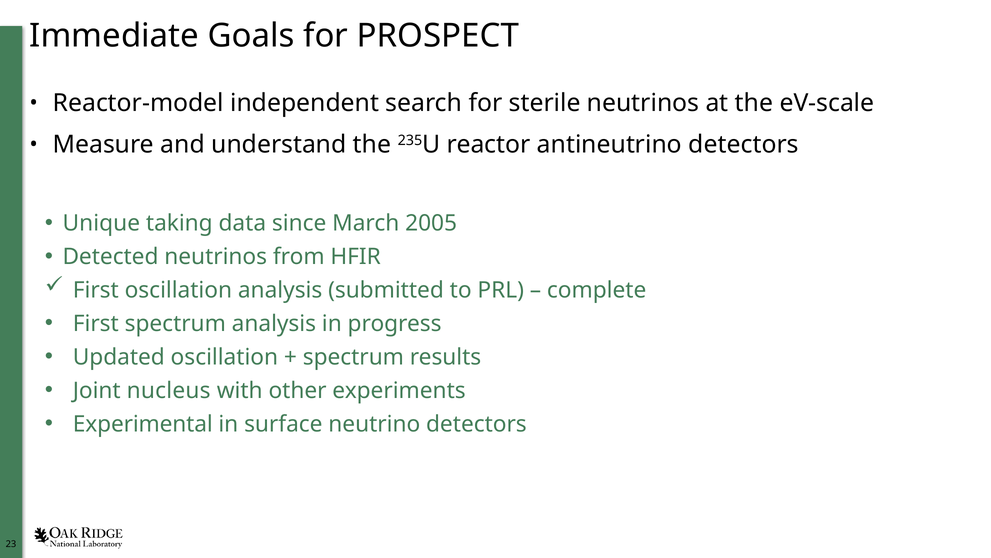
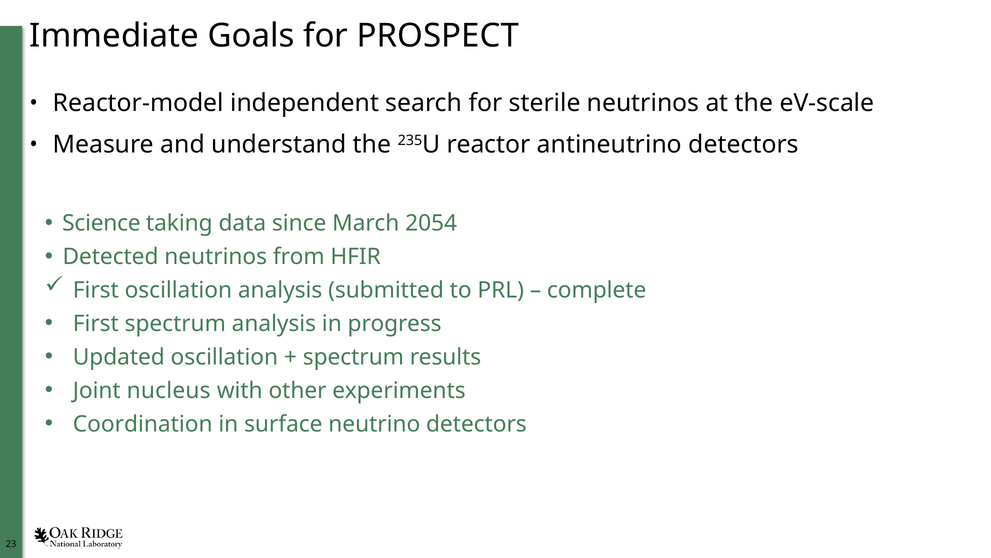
Unique: Unique -> Science
2005: 2005 -> 2054
Experimental: Experimental -> Coordination
